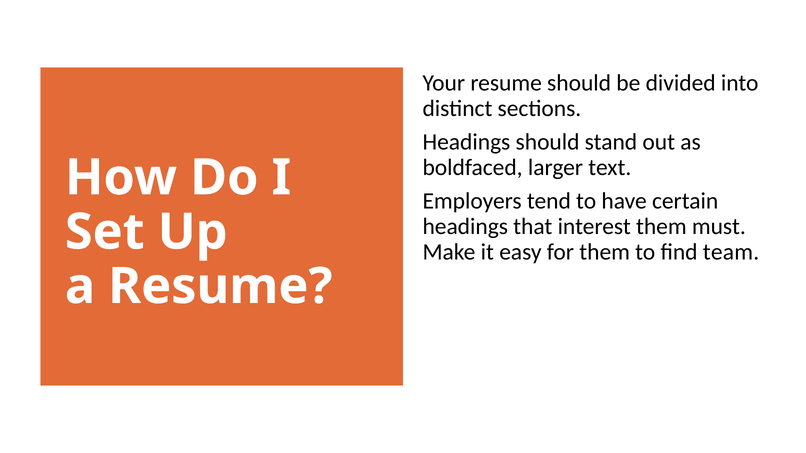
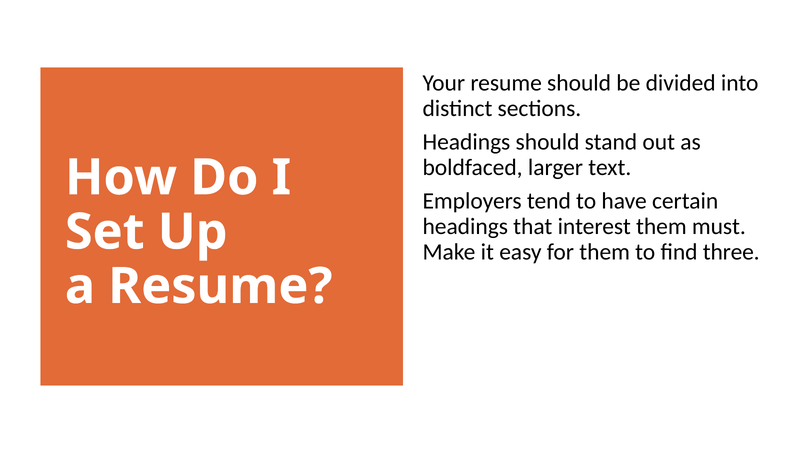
team: team -> three
